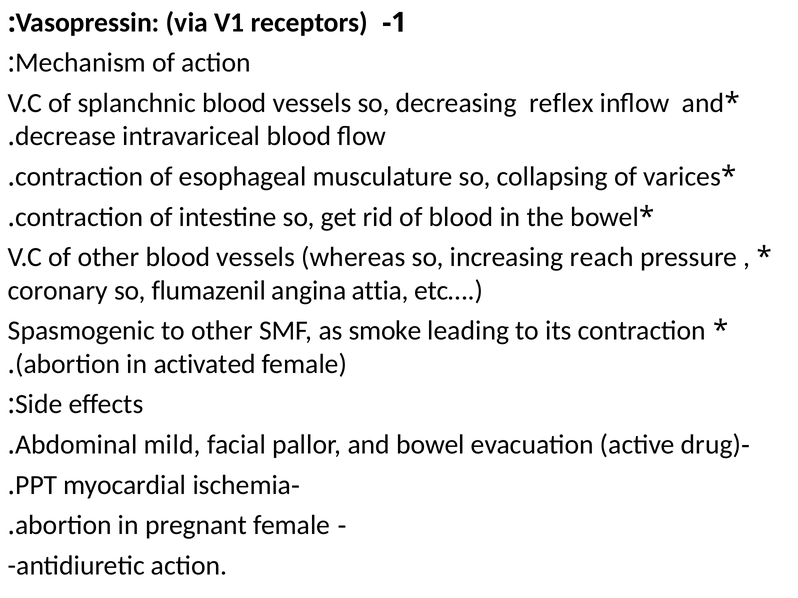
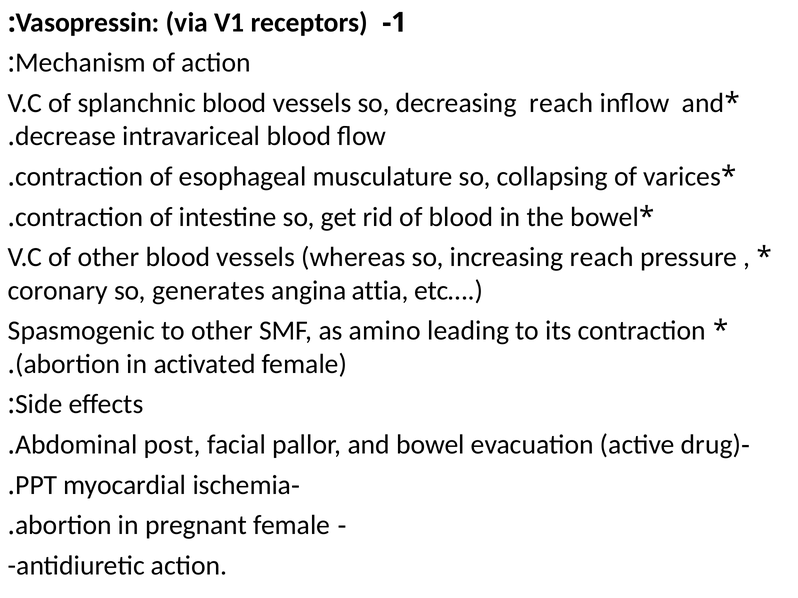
decreasing reflex: reflex -> reach
flumazenil: flumazenil -> generates
smoke: smoke -> amino
mild: mild -> post
